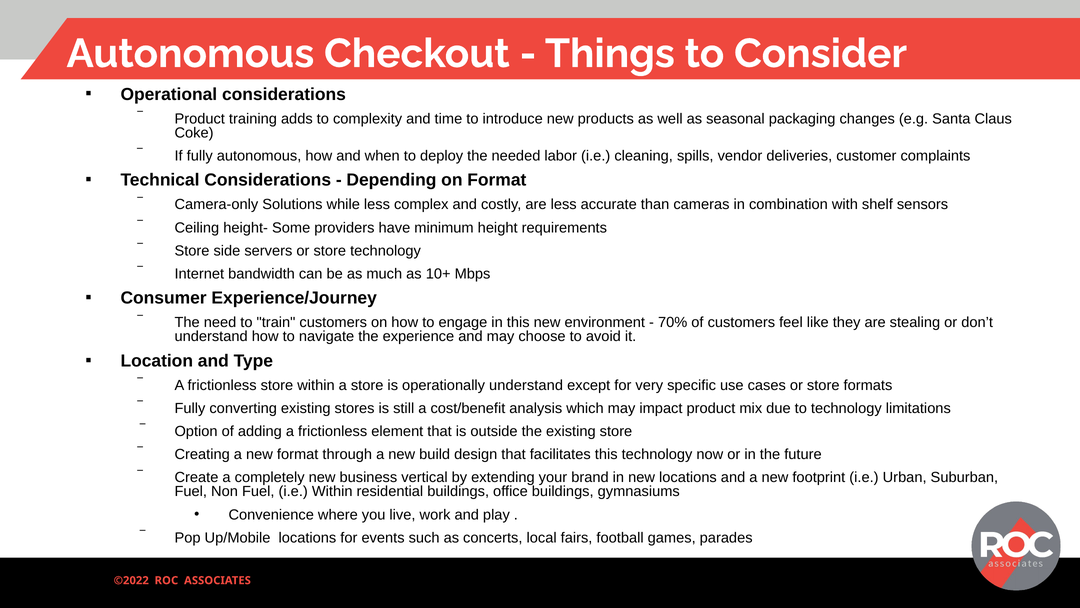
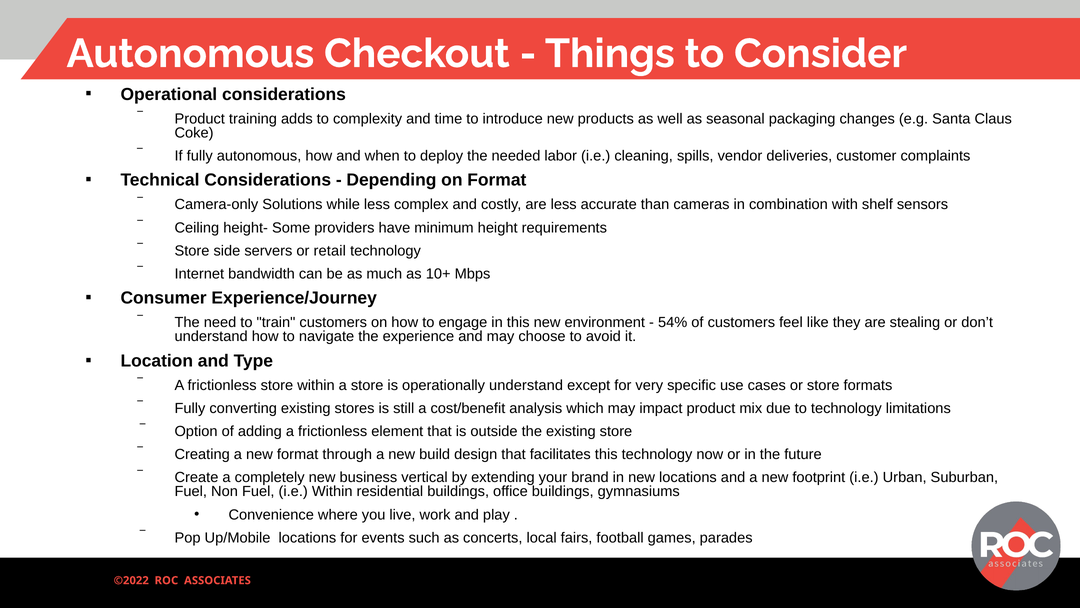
servers or store: store -> retail
70%: 70% -> 54%
